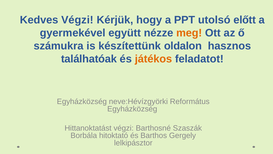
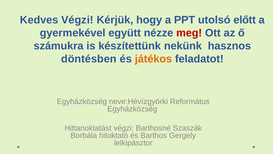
meg colour: orange -> red
oldalon: oldalon -> nekünk
találhatóak: találhatóak -> döntésben
